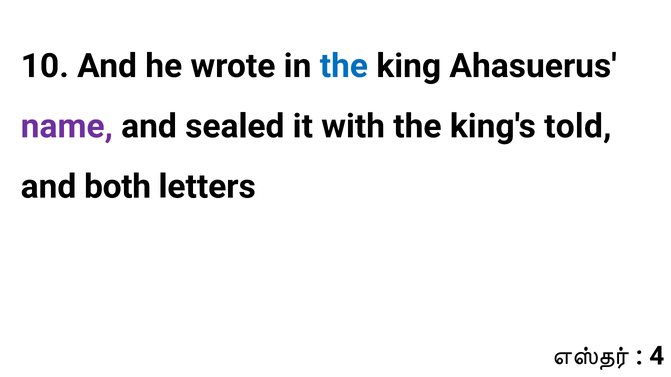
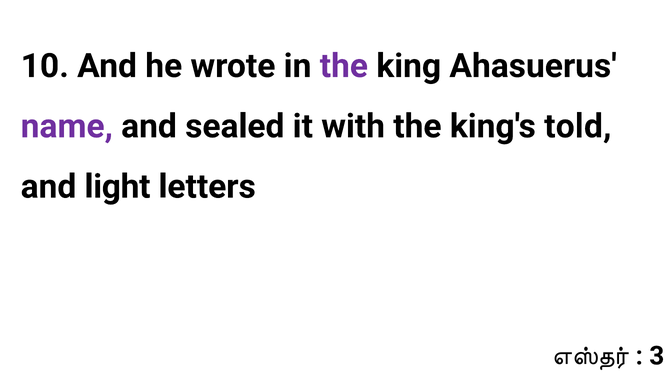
the at (344, 66) colour: blue -> purple
both: both -> light
4: 4 -> 3
